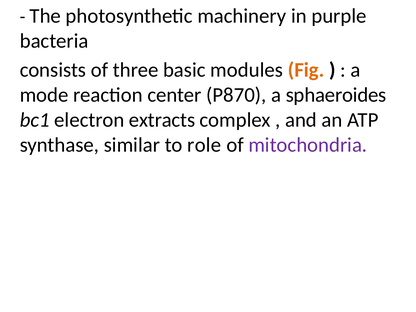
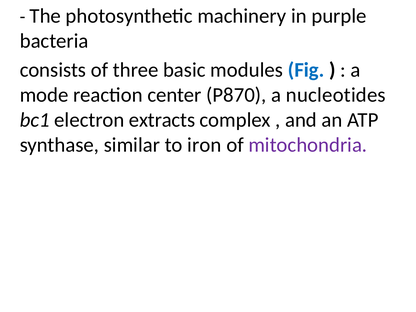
Fig colour: orange -> blue
sphaeroides: sphaeroides -> nucleotides
role: role -> iron
